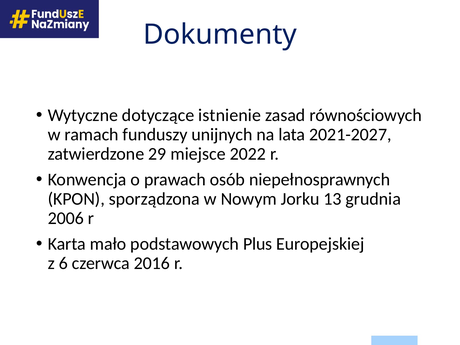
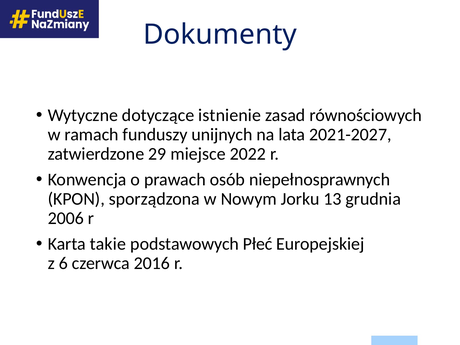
mało: mało -> takie
Plus: Plus -> Płeć
